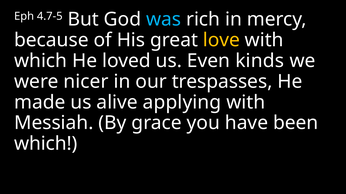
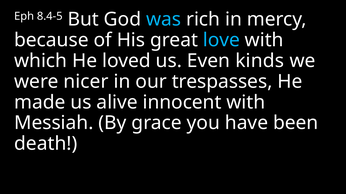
4.7-5: 4.7-5 -> 8.4-5
love colour: yellow -> light blue
applying: applying -> innocent
which at (46, 144): which -> death
